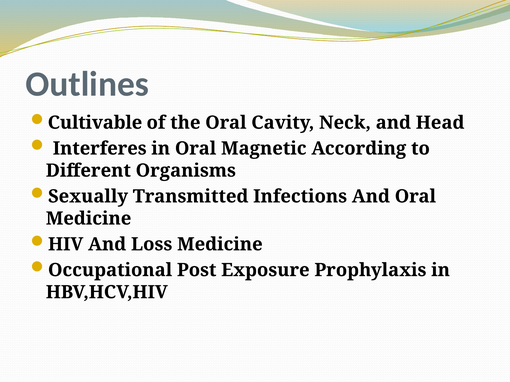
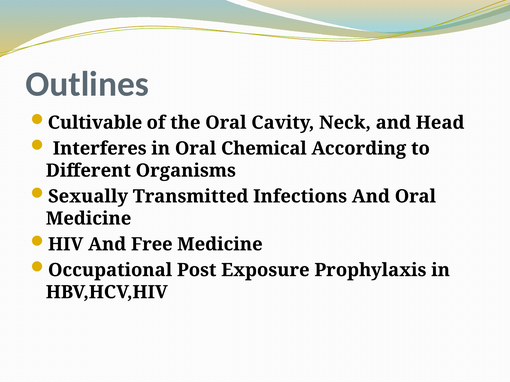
Magnetic: Magnetic -> Chemical
Loss: Loss -> Free
